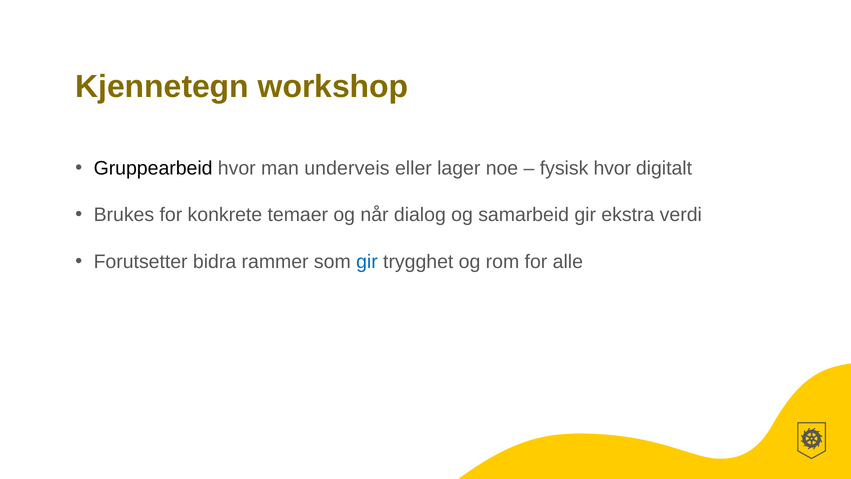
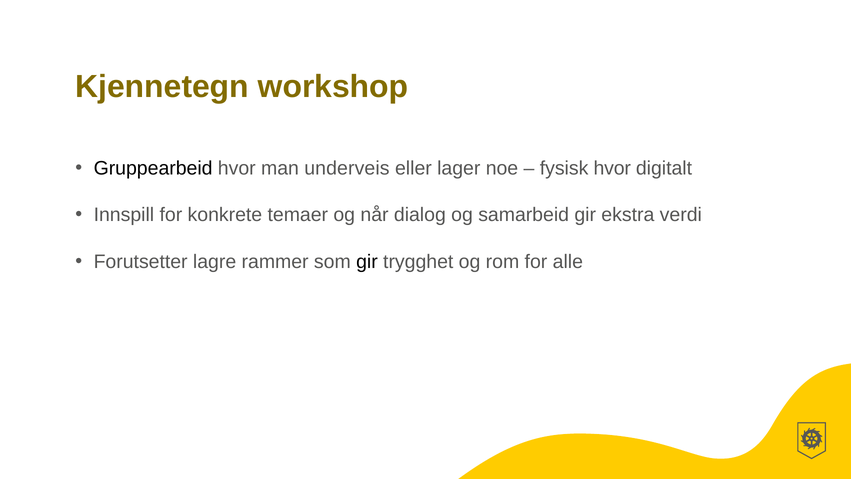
Brukes: Brukes -> Innspill
bidra: bidra -> lagre
gir at (367, 262) colour: blue -> black
